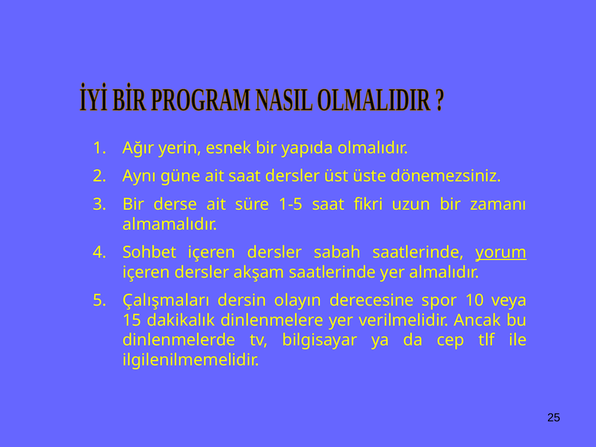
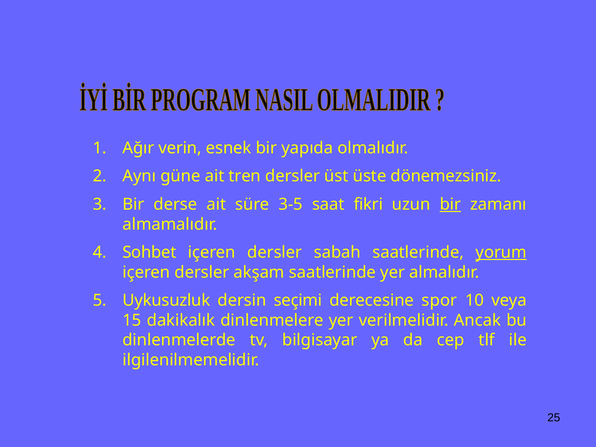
yerin: yerin -> verin
ait saat: saat -> tren
1-5: 1-5 -> 3-5
bir at (450, 204) underline: none -> present
Çalışmaları: Çalışmaları -> Uykusuzluk
olayın: olayın -> seçimi
